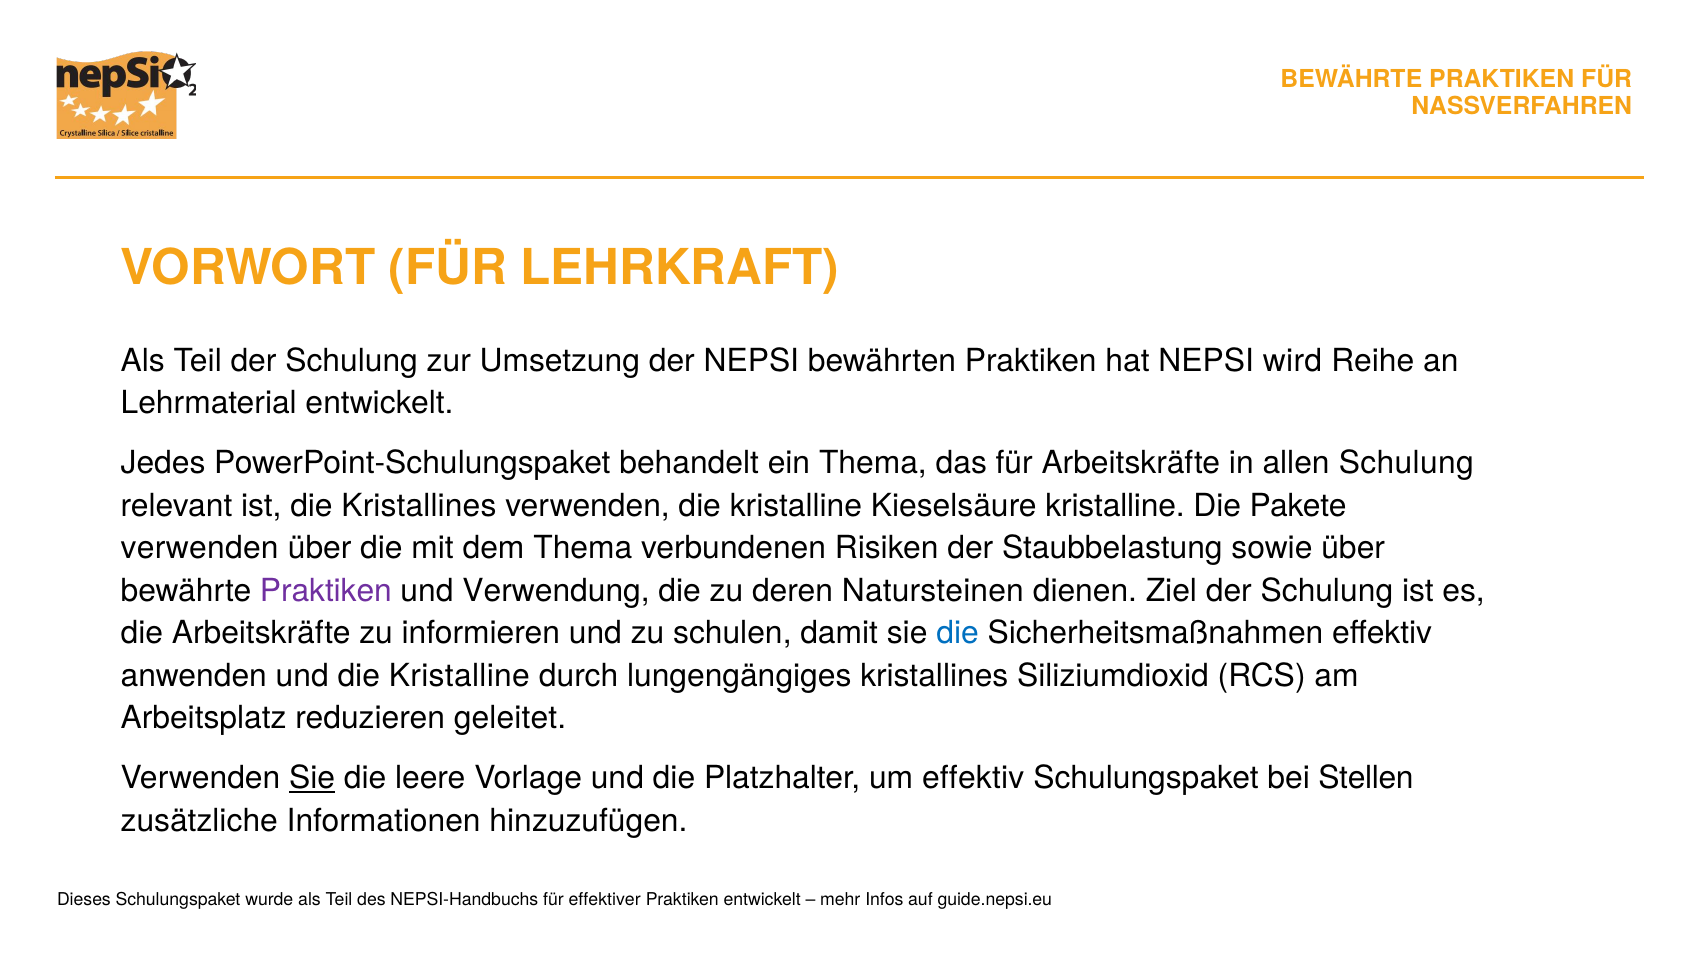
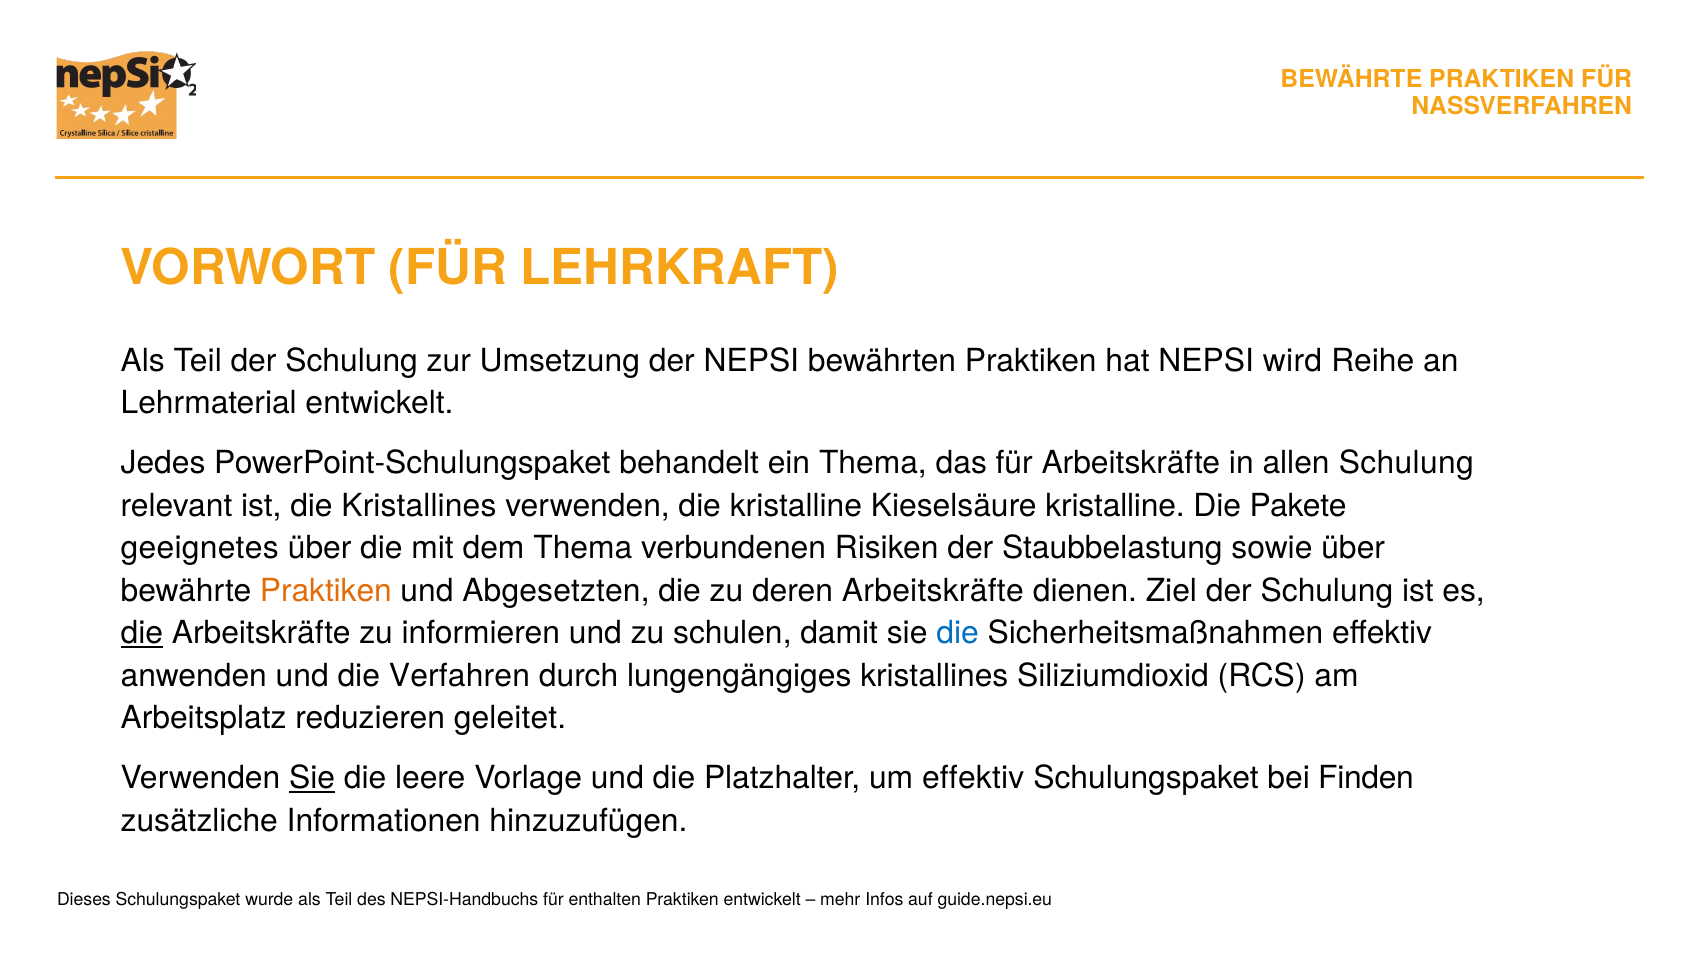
verwenden at (200, 548): verwenden -> geeignetes
Praktiken at (326, 591) colour: purple -> orange
Verwendung: Verwendung -> Abgesetzten
deren Natursteinen: Natursteinen -> Arbeitskräfte
die at (142, 633) underline: none -> present
und die Kristalline: Kristalline -> Verfahren
Stellen: Stellen -> Finden
effektiver: effektiver -> enthalten
